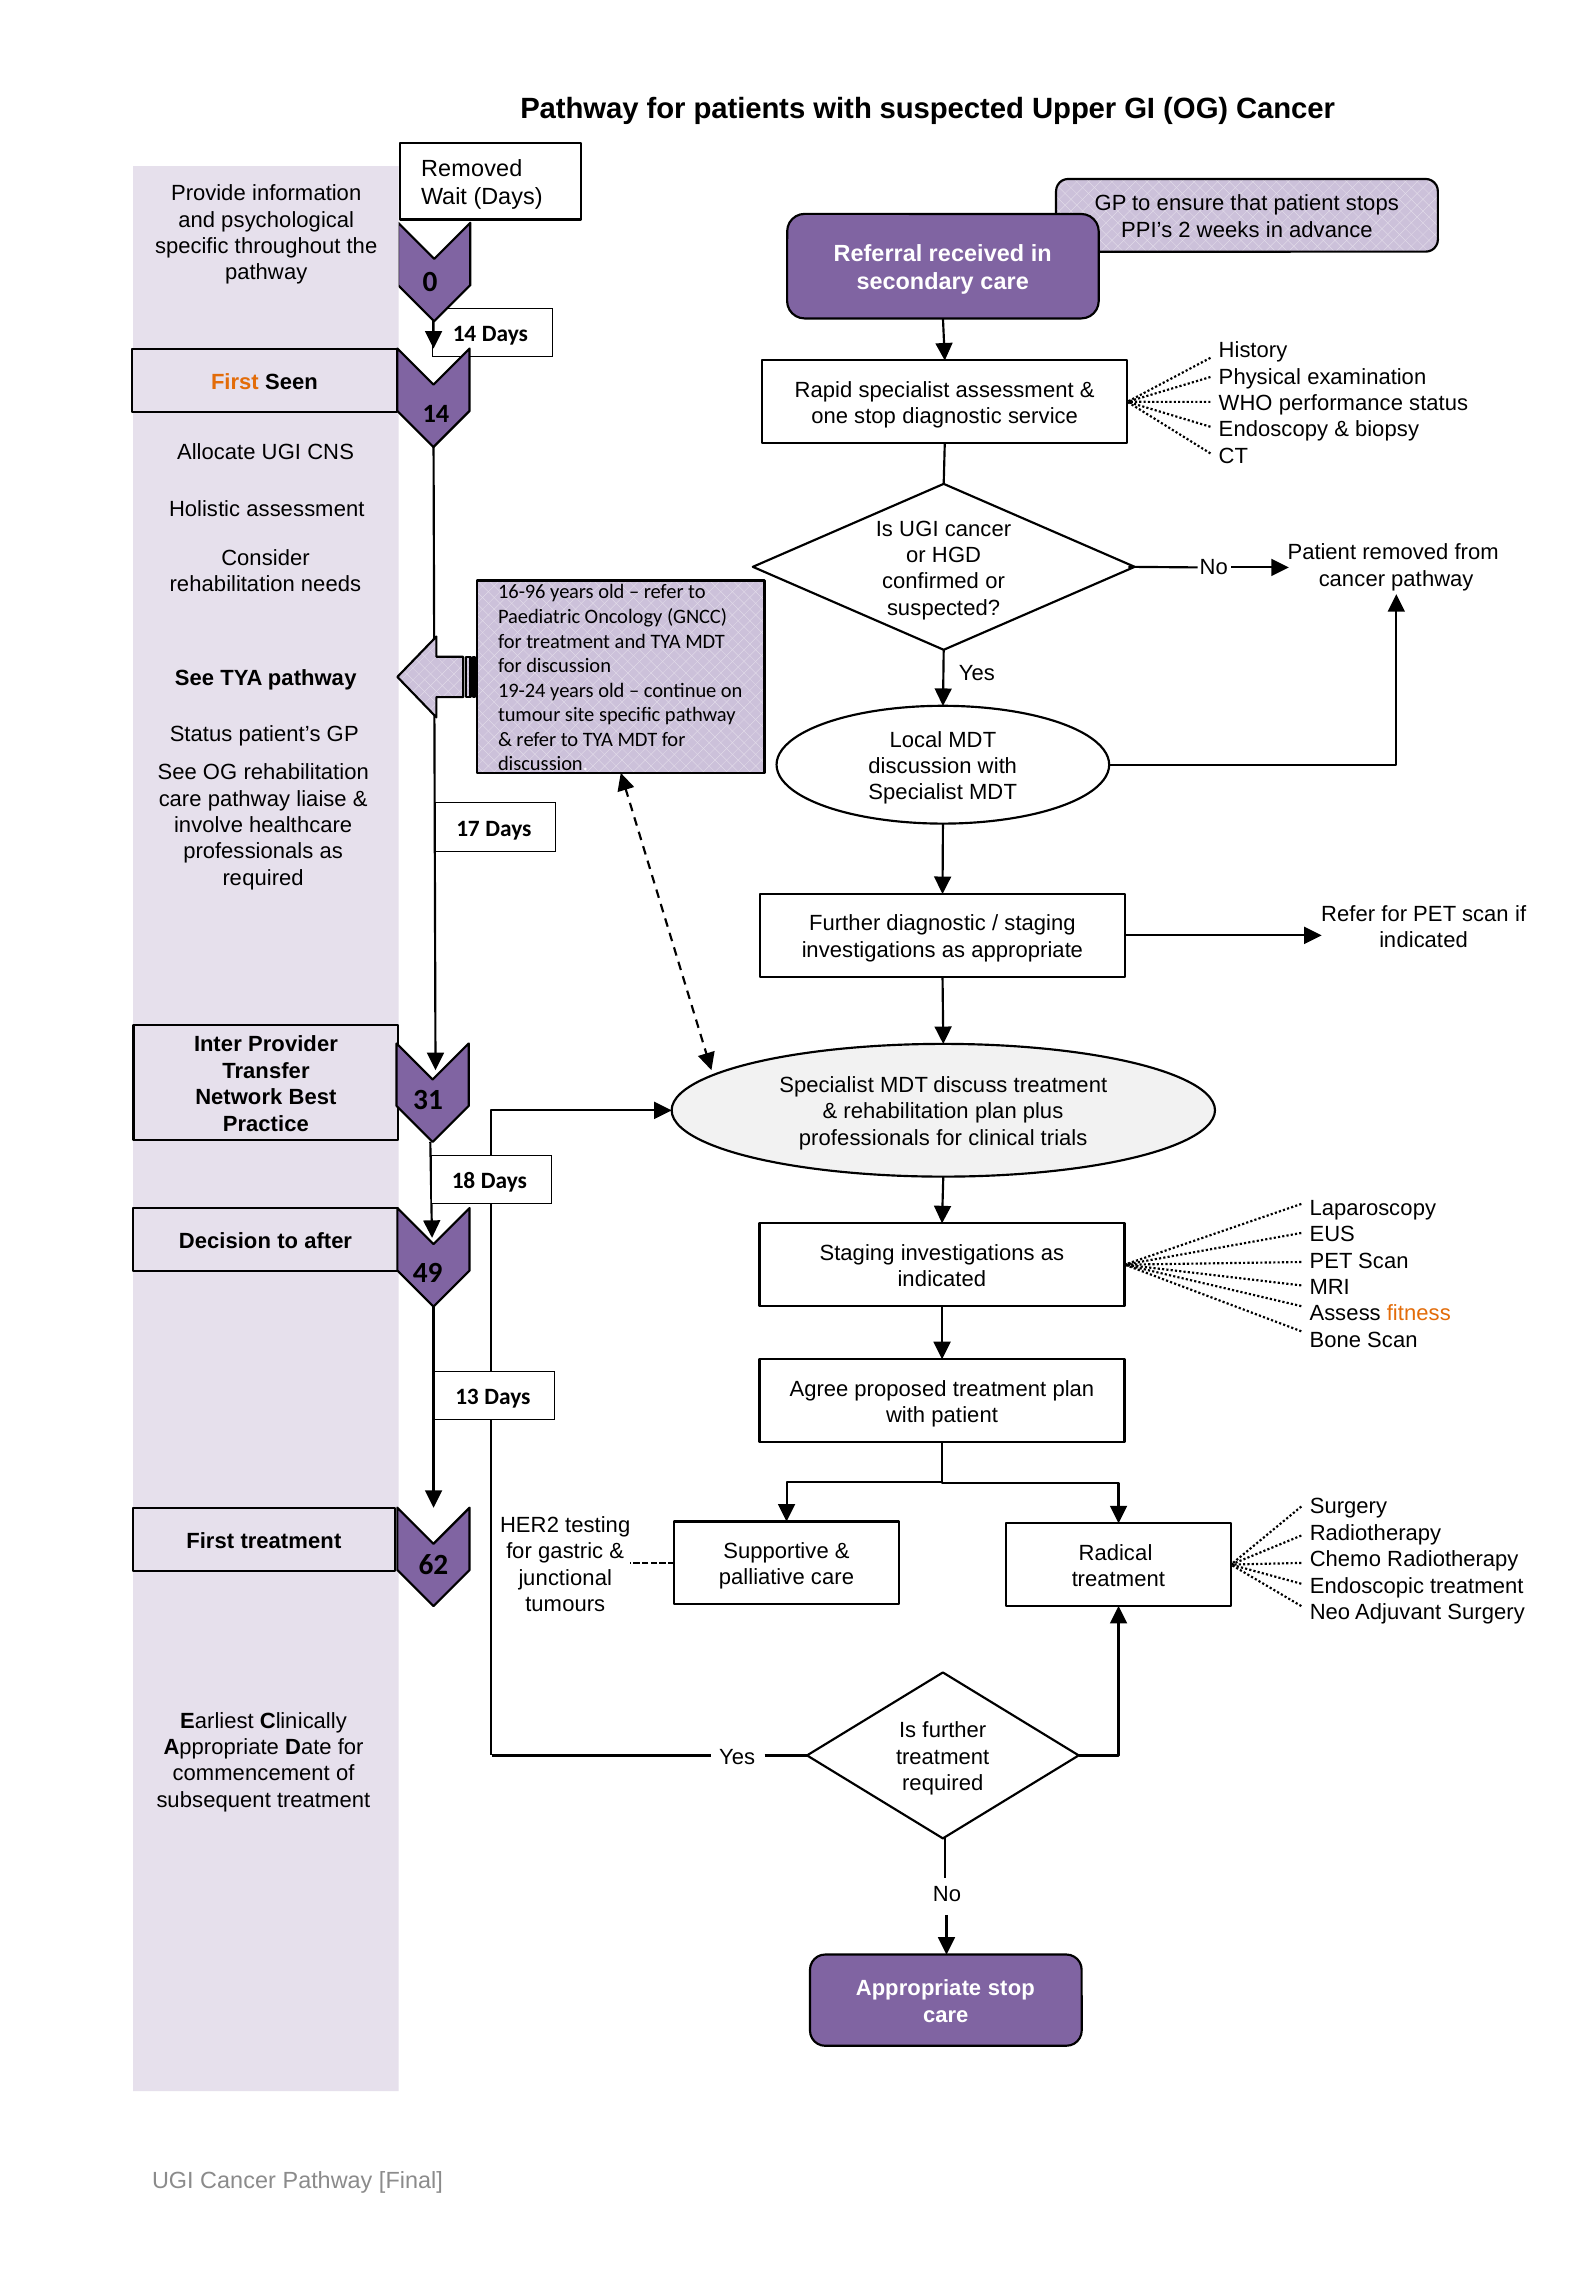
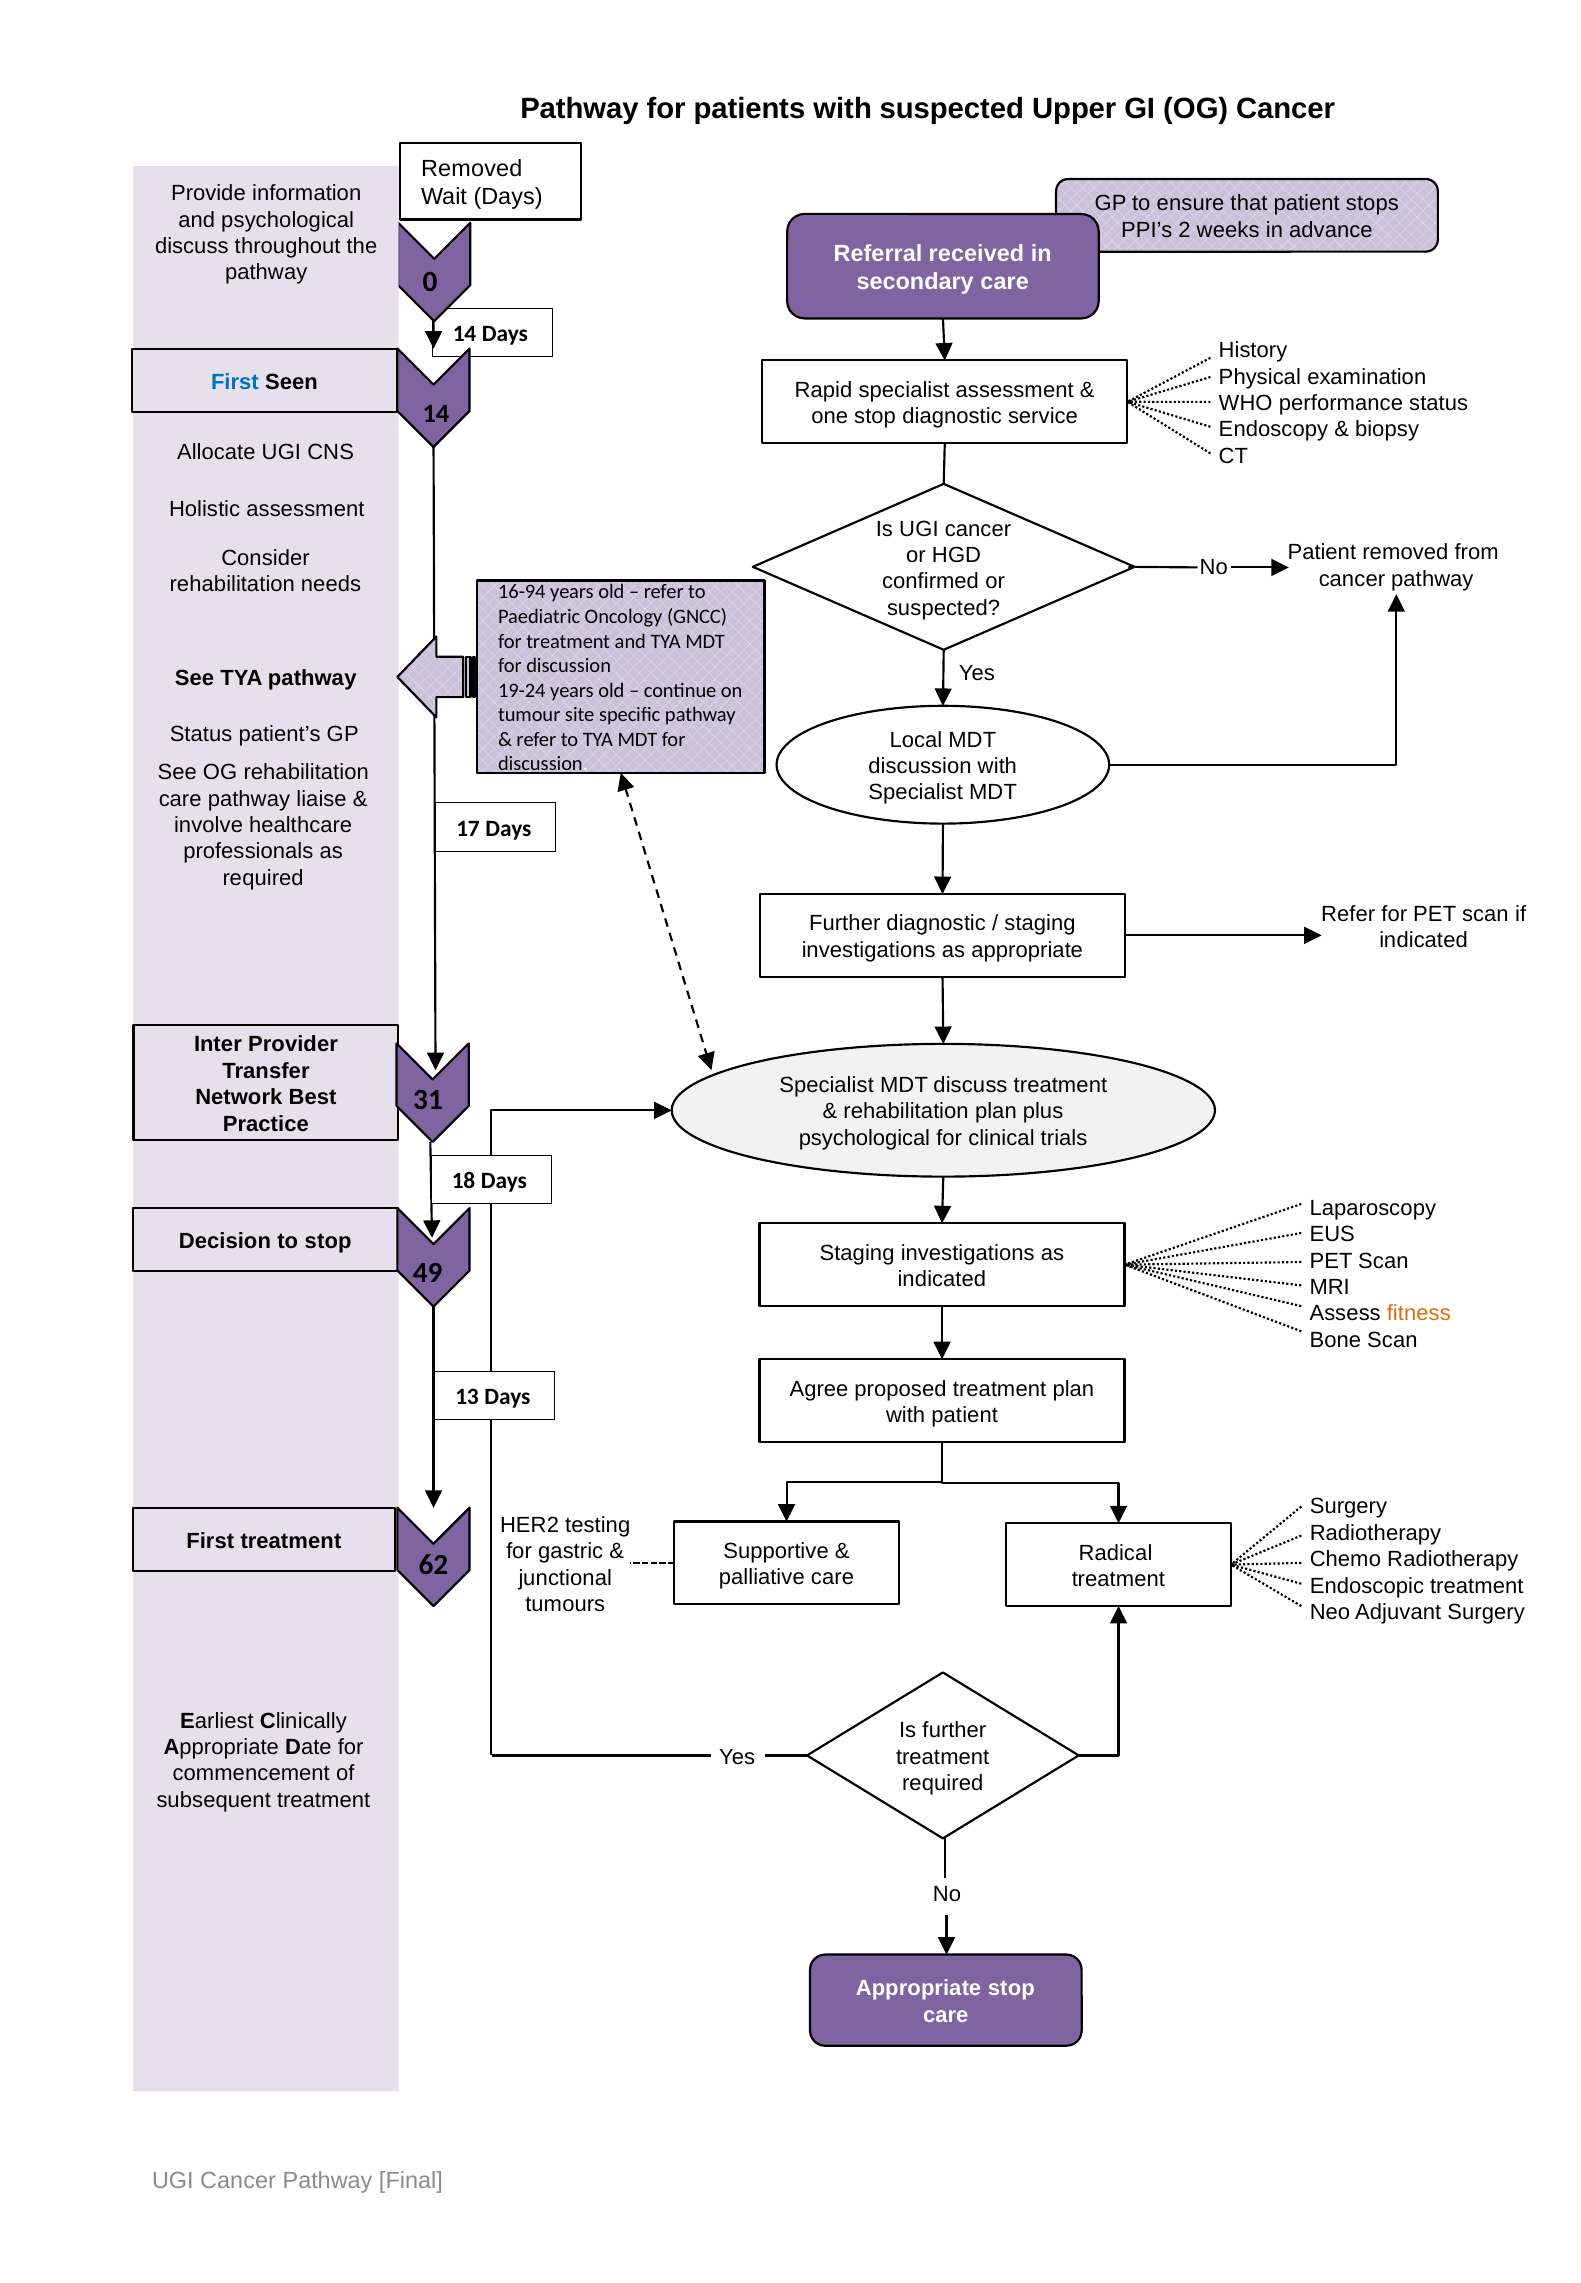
specific at (192, 246): specific -> discuss
First at (235, 382) colour: orange -> blue
16-96: 16-96 -> 16-94
professionals at (864, 1138): professionals -> psychological
to after: after -> stop
